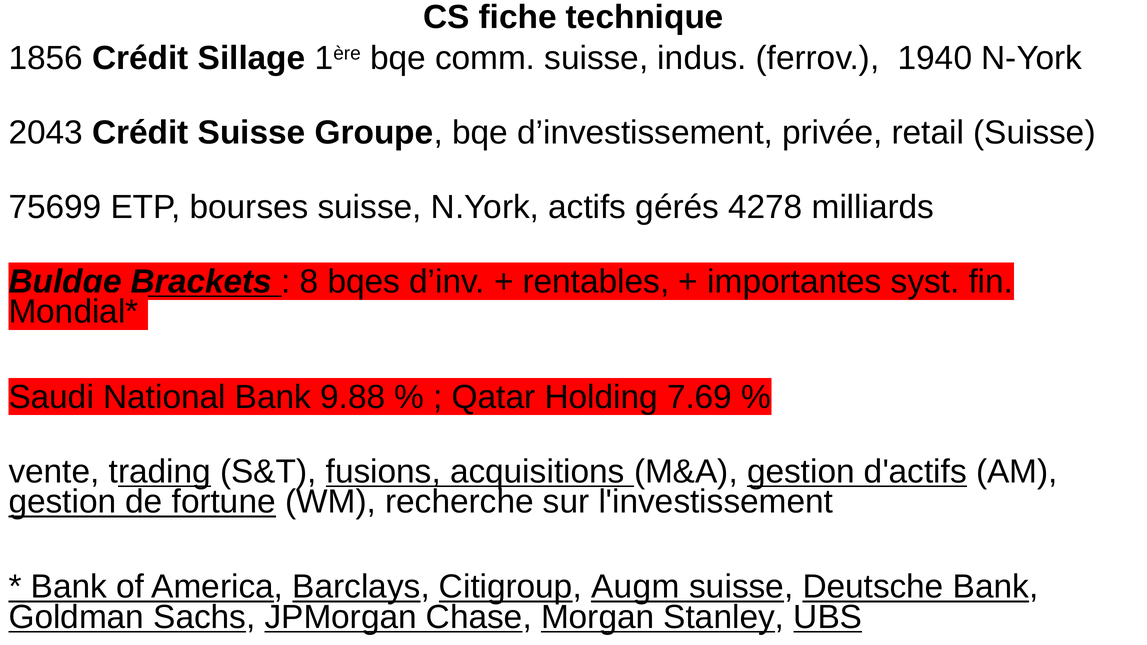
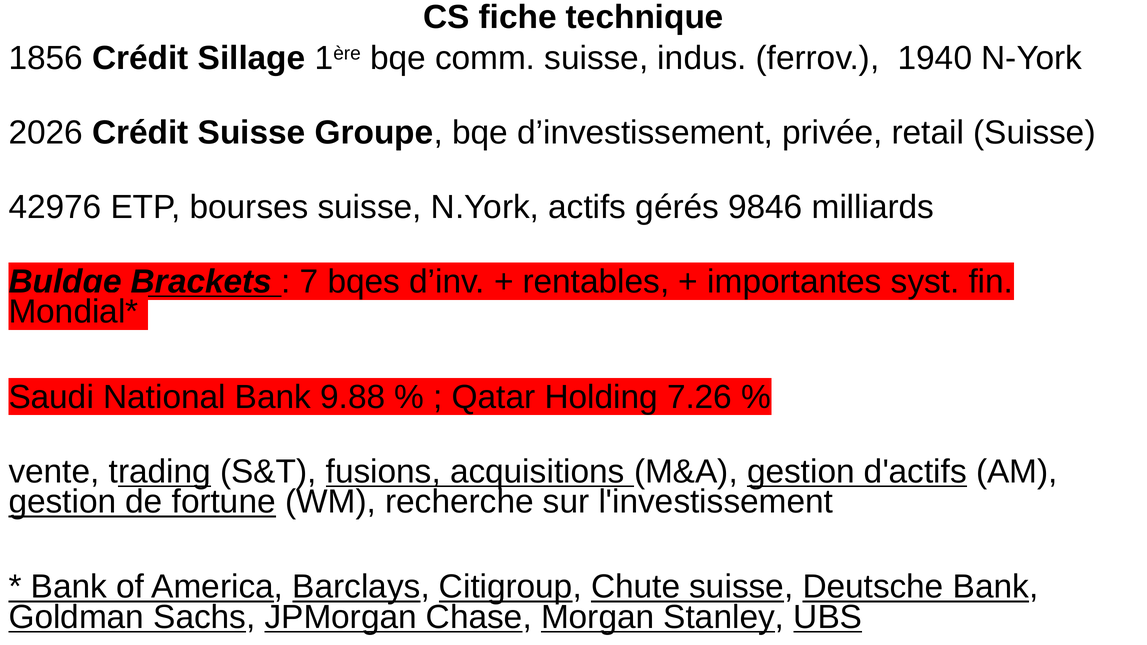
2043: 2043 -> 2026
75699: 75699 -> 42976
4278: 4278 -> 9846
8: 8 -> 7
7.69: 7.69 -> 7.26
Augm: Augm -> Chute
